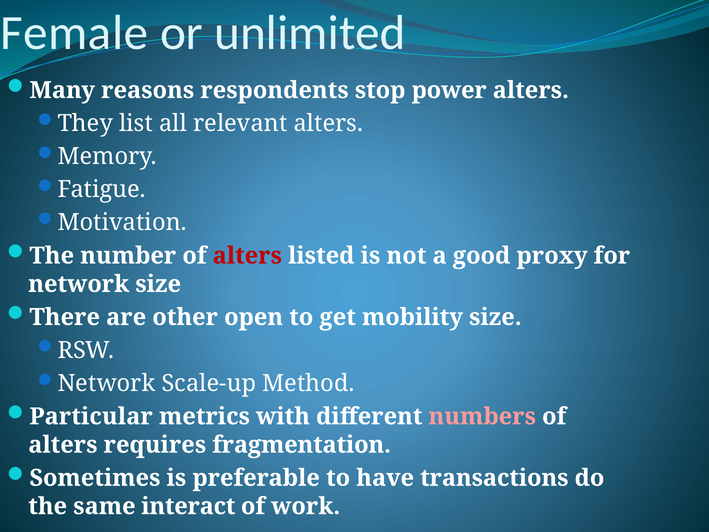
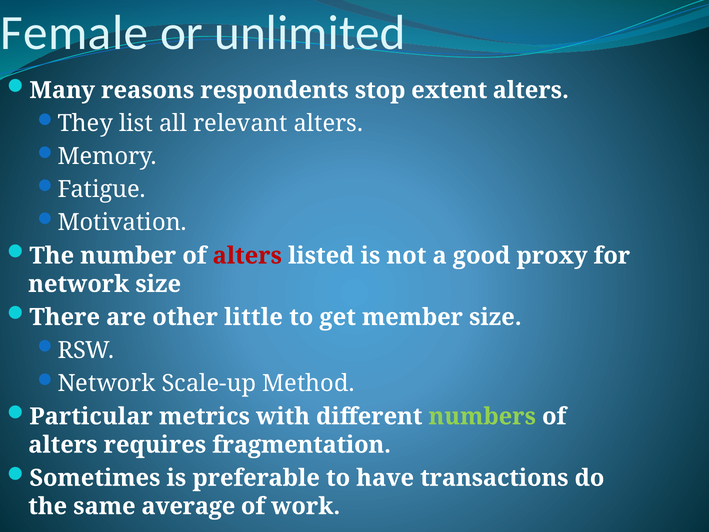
power: power -> extent
open: open -> little
mobility: mobility -> member
numbers colour: pink -> light green
interact: interact -> average
